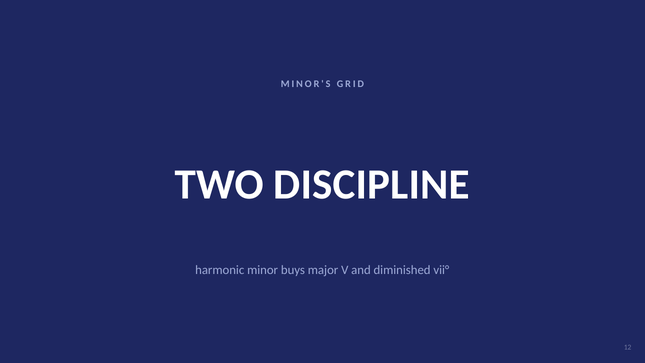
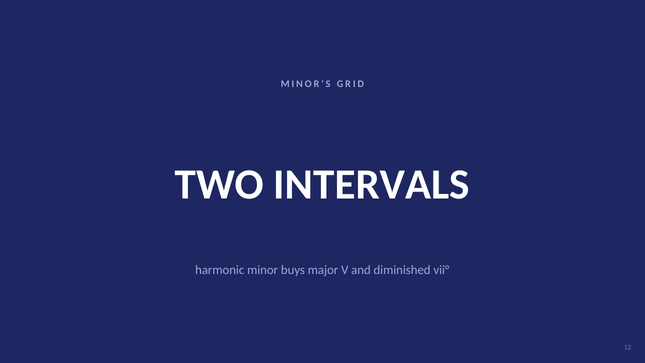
DISCIPLINE: DISCIPLINE -> INTERVALS
